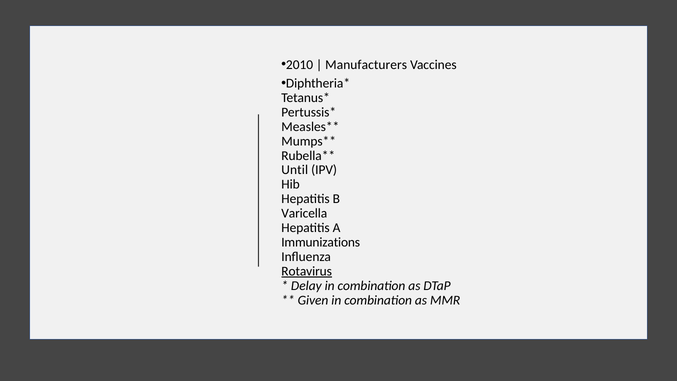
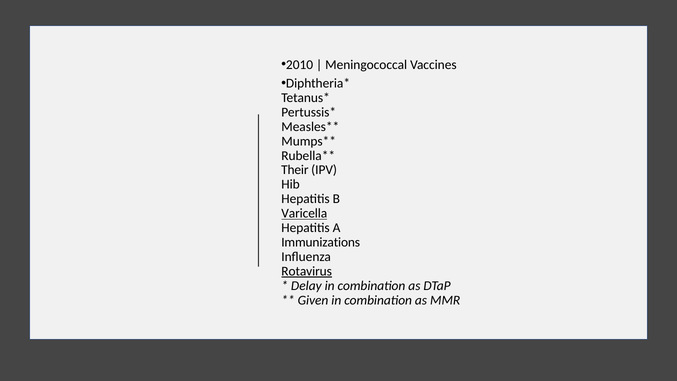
Manufacturers: Manufacturers -> Meningococcal
Until: Until -> Their
Varicella underline: none -> present
